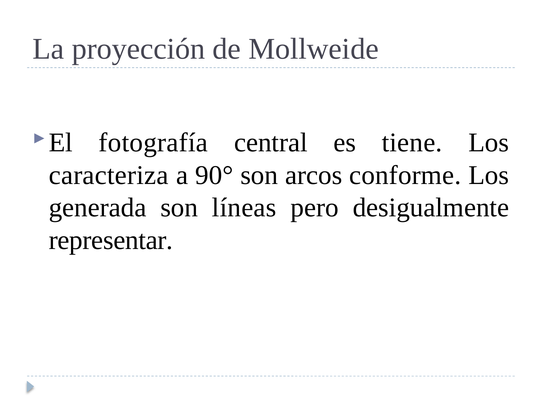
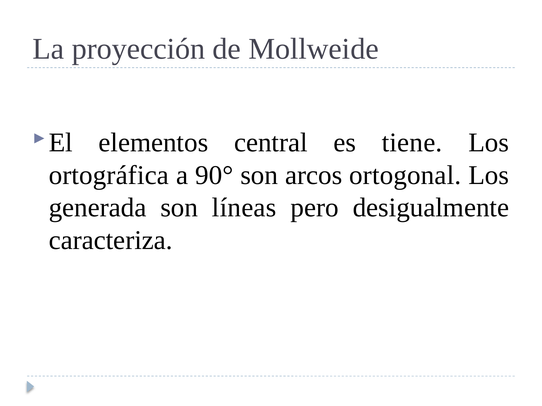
fotografía: fotografía -> elementos
caracteriza: caracteriza -> ortográfica
conforme: conforme -> ortogonal
representar: representar -> caracteriza
